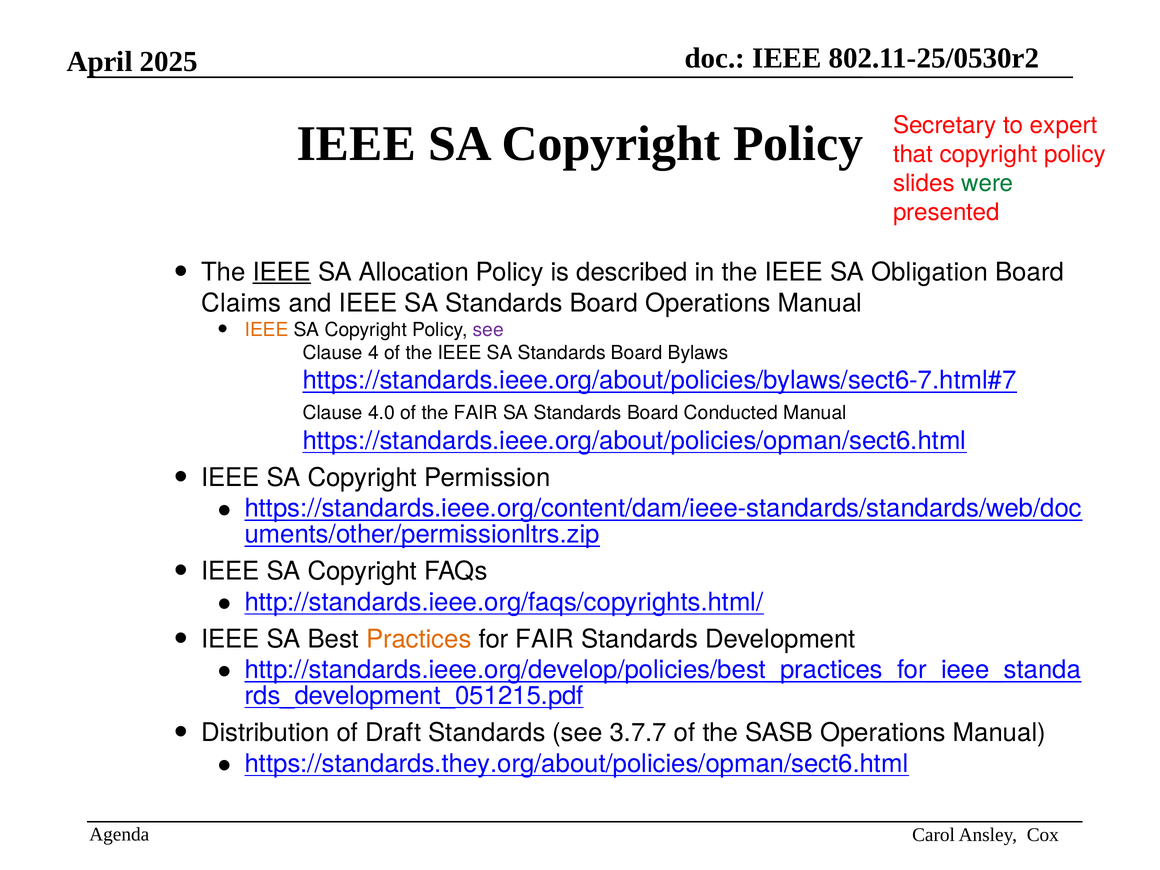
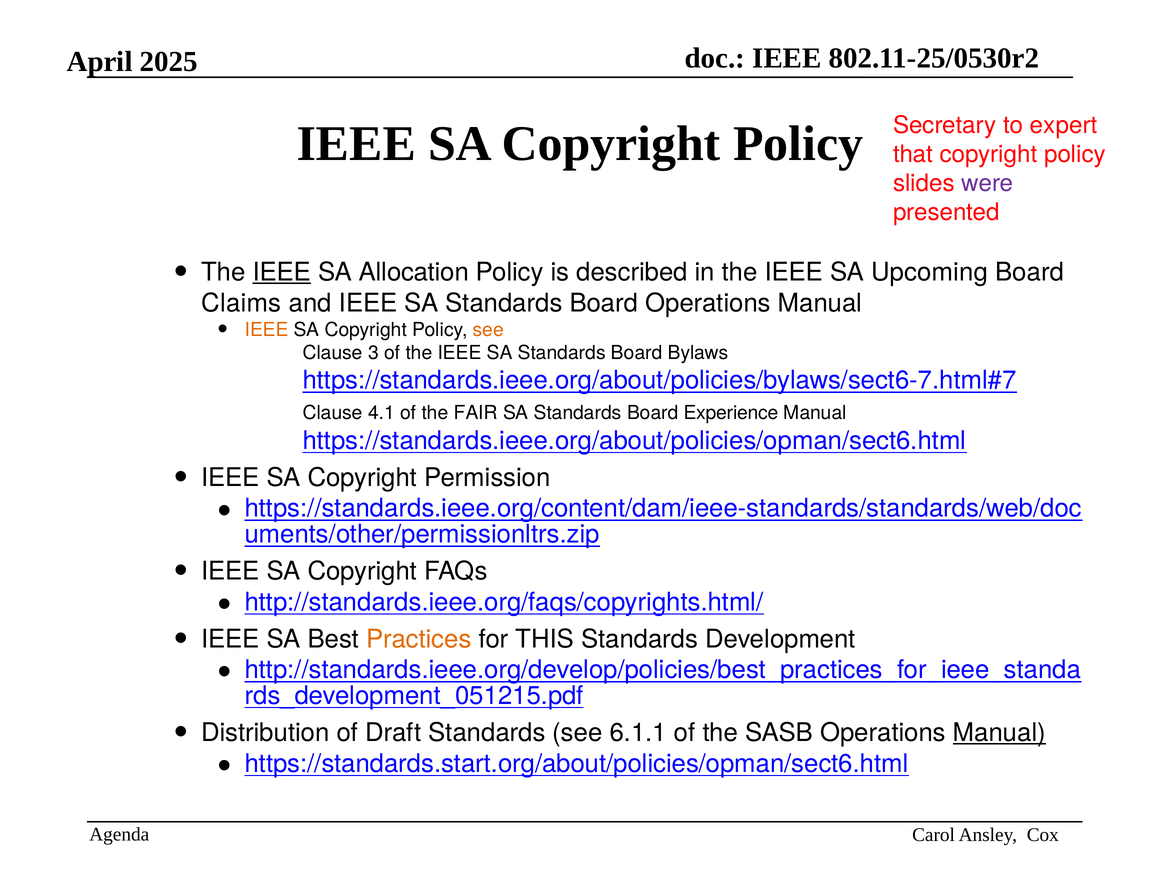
were colour: green -> purple
Obligation: Obligation -> Upcoming
see at (488, 330) colour: purple -> orange
4: 4 -> 3
4.0: 4.0 -> 4.1
Conducted: Conducted -> Experience
for FAIR: FAIR -> THIS
3.7.7: 3.7.7 -> 6.1.1
Manual at (999, 733) underline: none -> present
https://standards.they.org/about/policies/opman/sect6.html: https://standards.they.org/about/policies/opman/sect6.html -> https://standards.start.org/about/policies/opman/sect6.html
